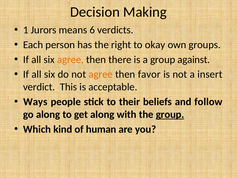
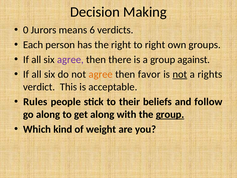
1: 1 -> 0
to okay: okay -> right
agree at (70, 59) colour: orange -> purple
not at (180, 74) underline: none -> present
insert: insert -> rights
Ways: Ways -> Rules
human: human -> weight
